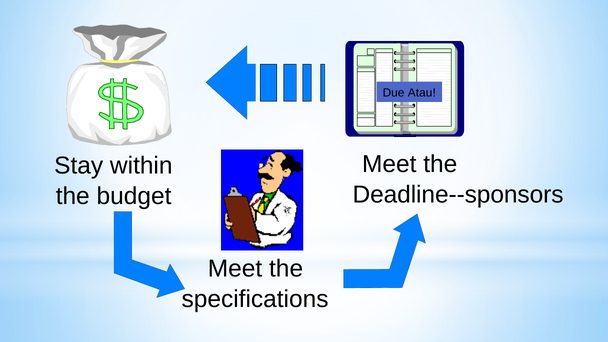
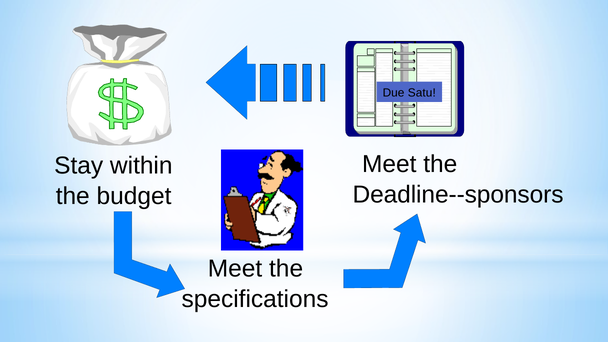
Atau: Atau -> Satu
